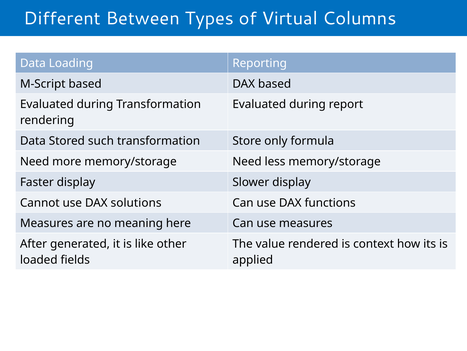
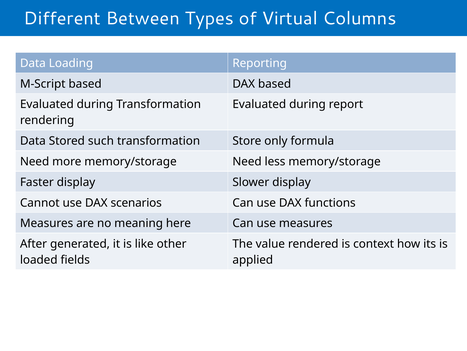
solutions: solutions -> scenarios
